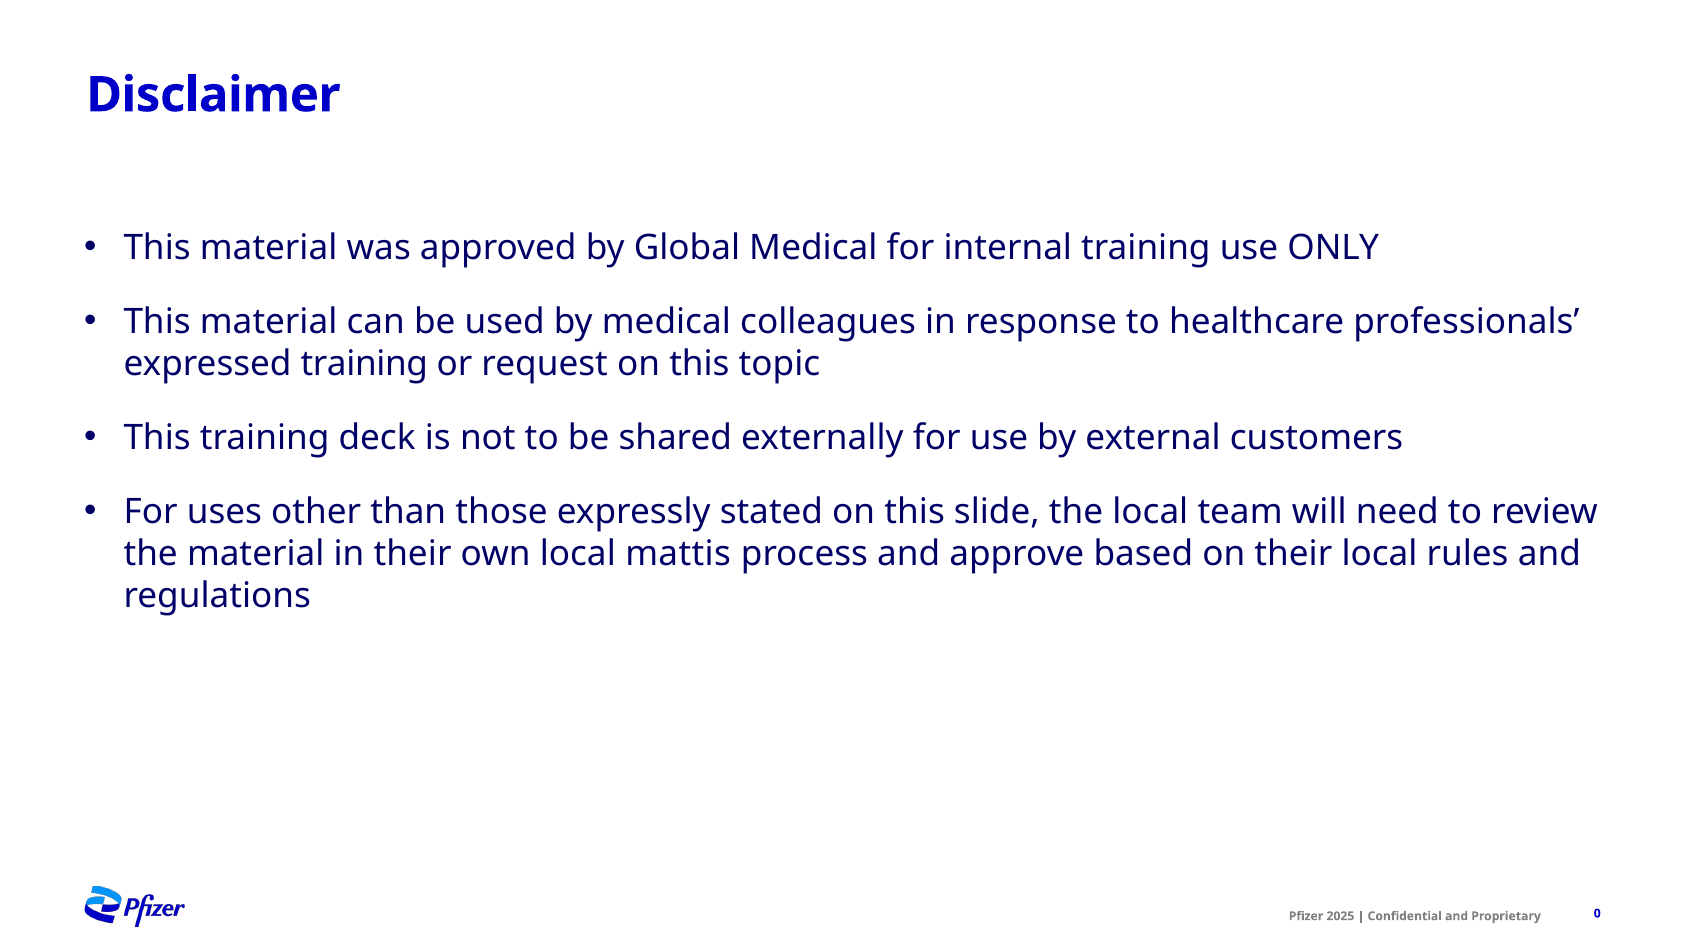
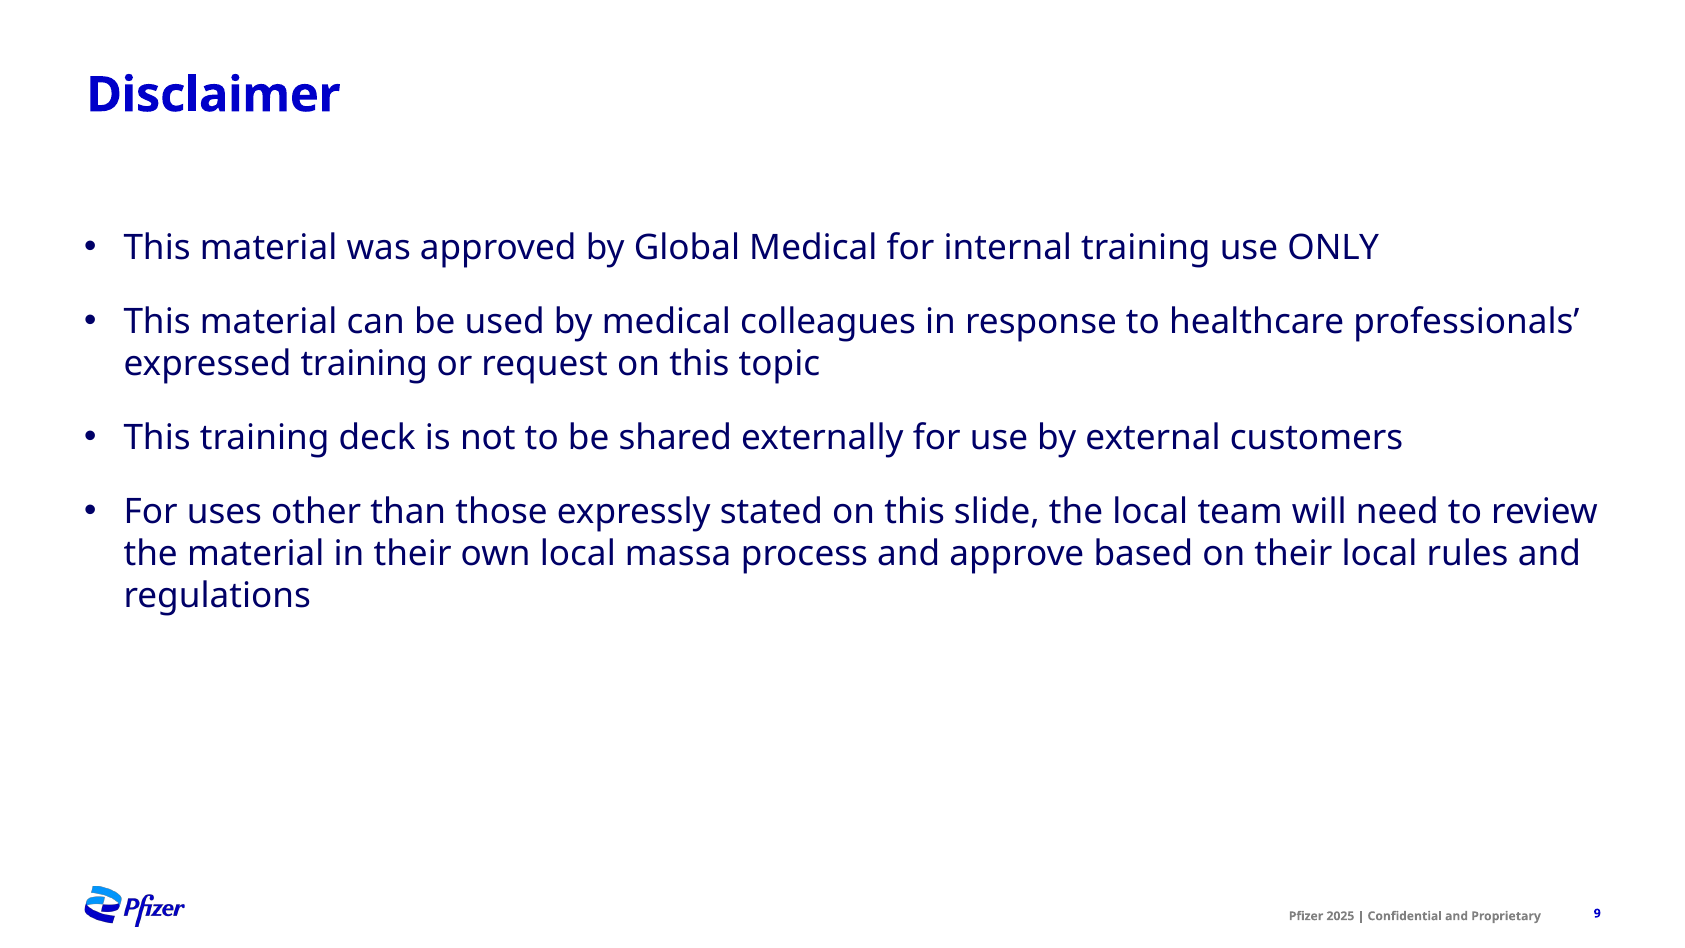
mattis: mattis -> massa
0: 0 -> 9
